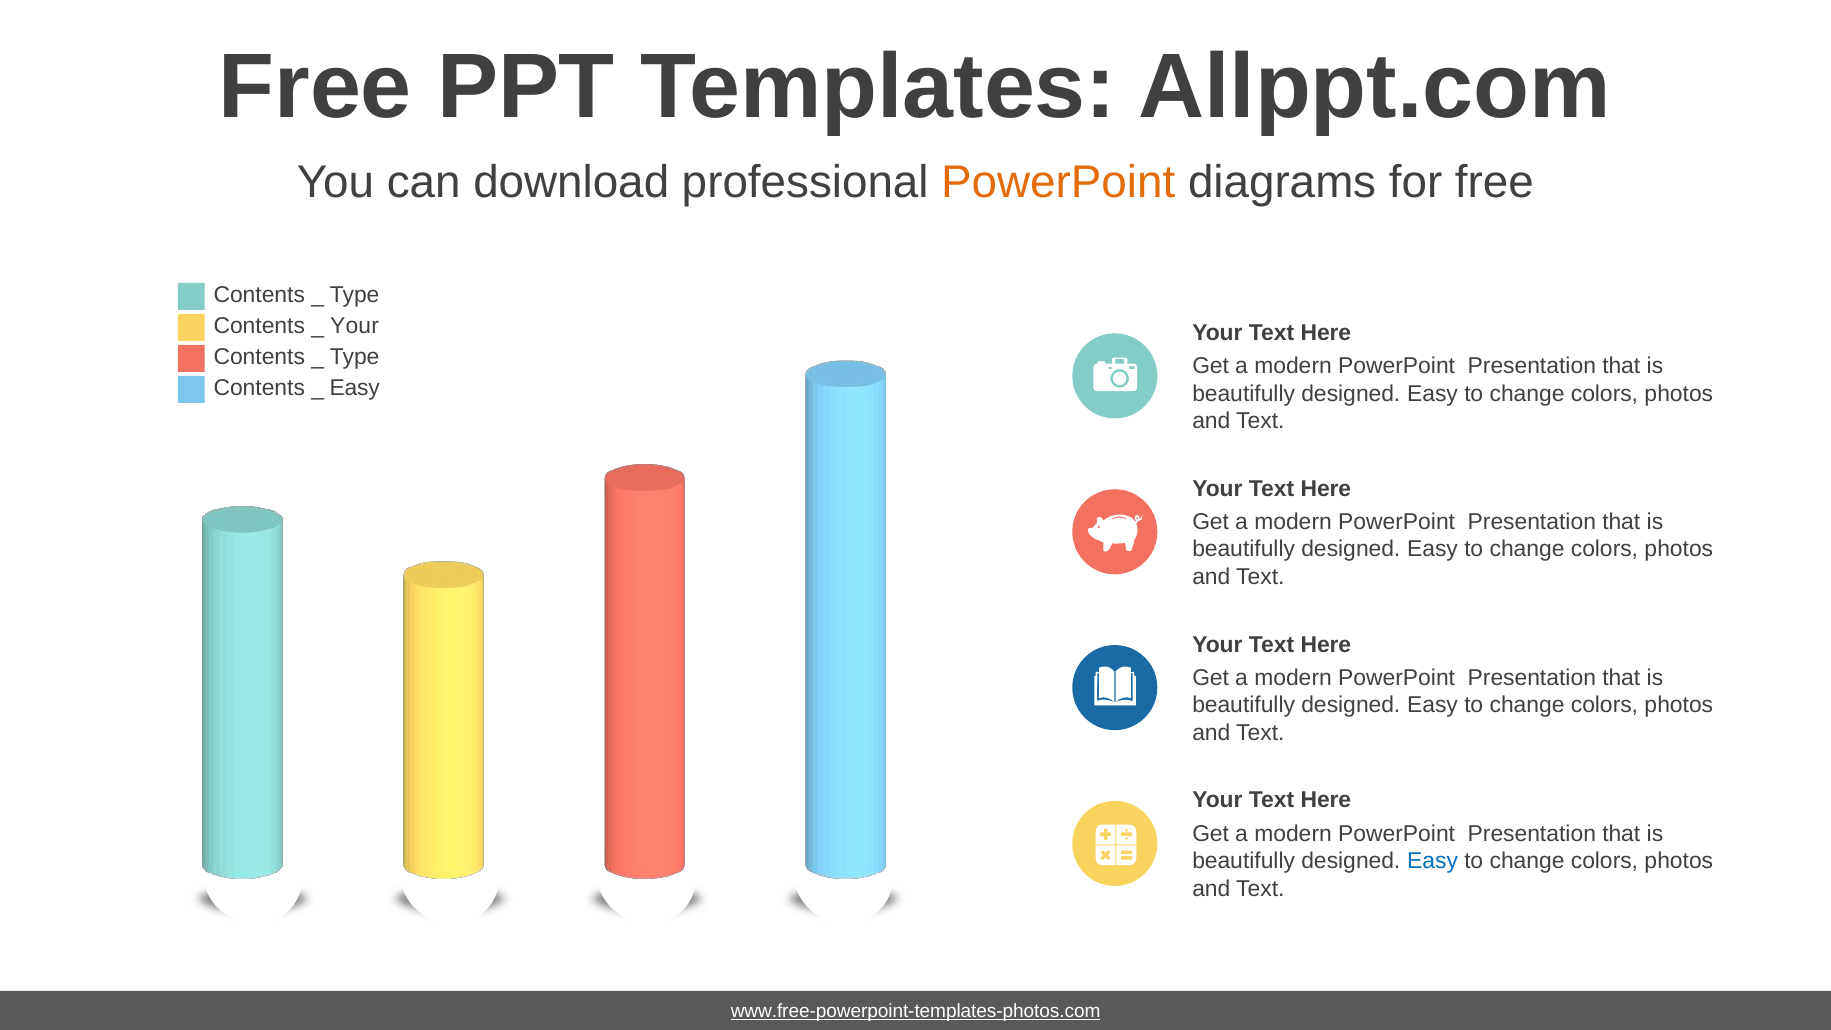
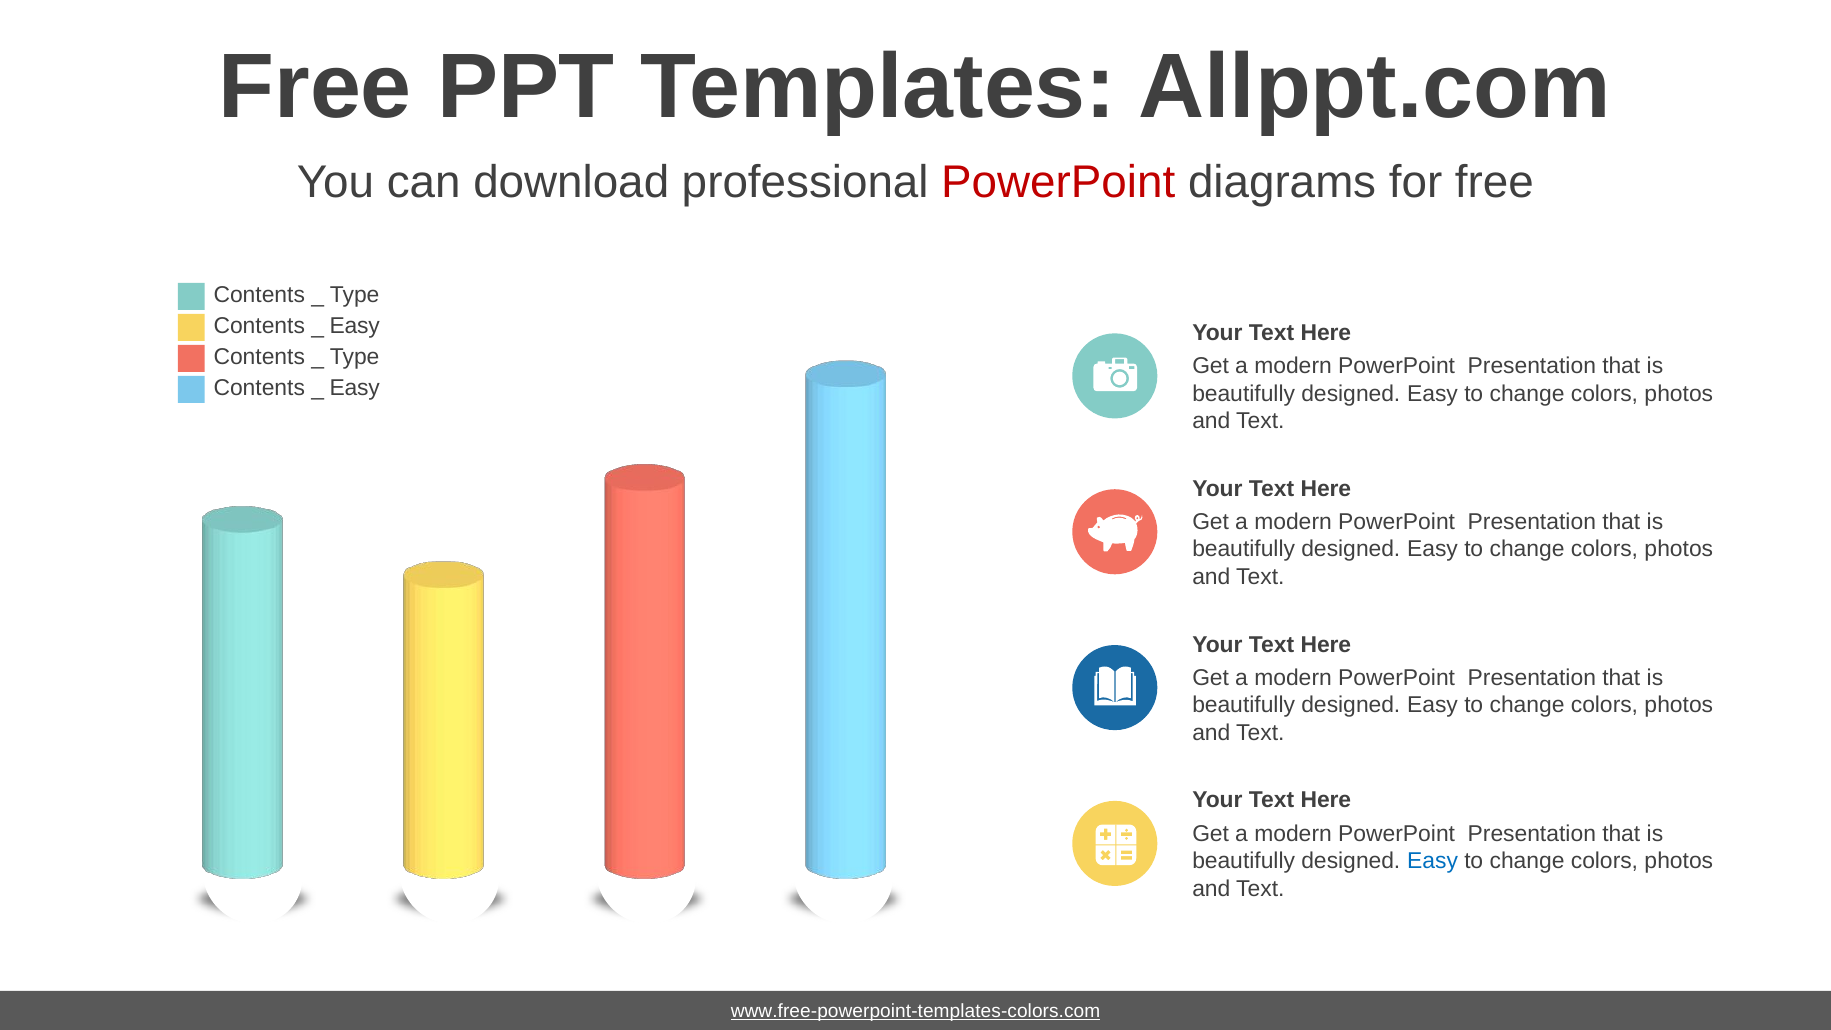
PowerPoint at (1058, 182) colour: orange -> red
Your at (355, 326): Your -> Easy
www.free-powerpoint-templates-photos.com: www.free-powerpoint-templates-photos.com -> www.free-powerpoint-templates-colors.com
